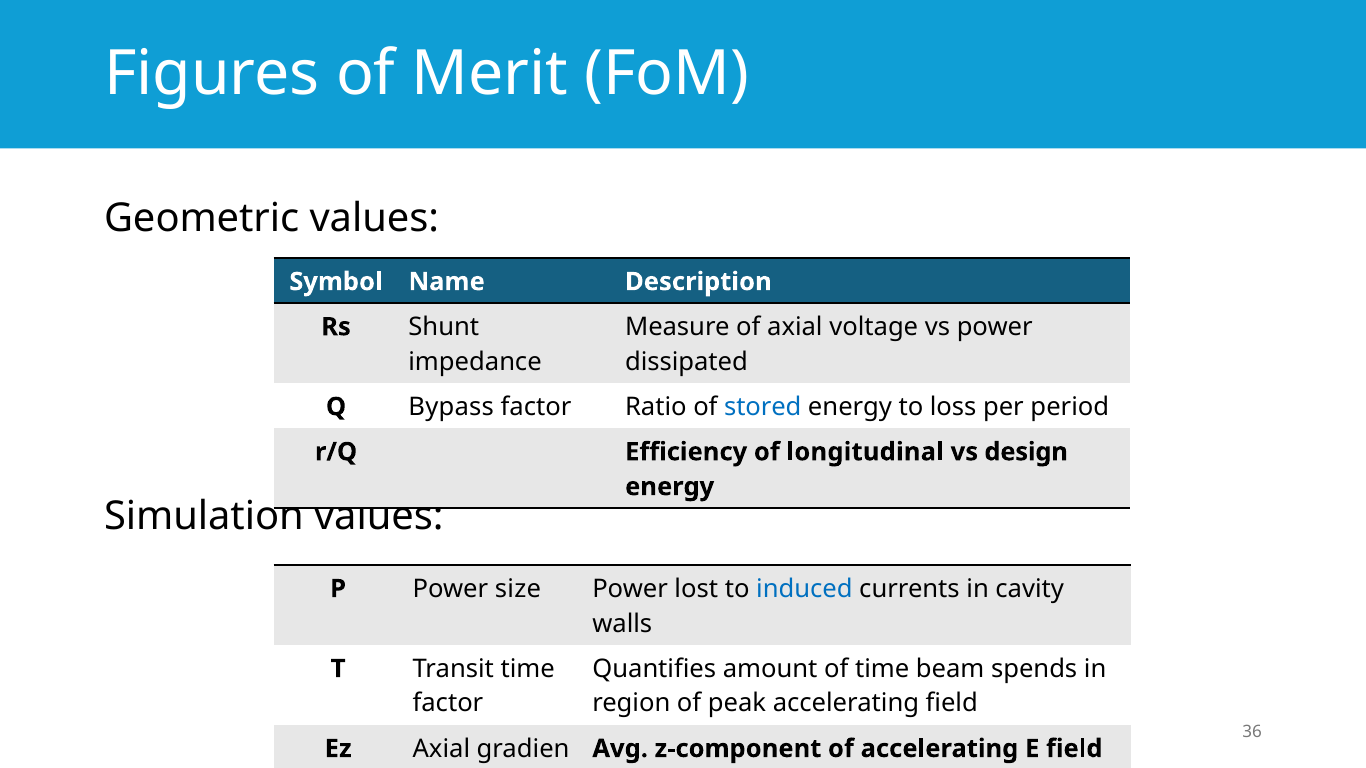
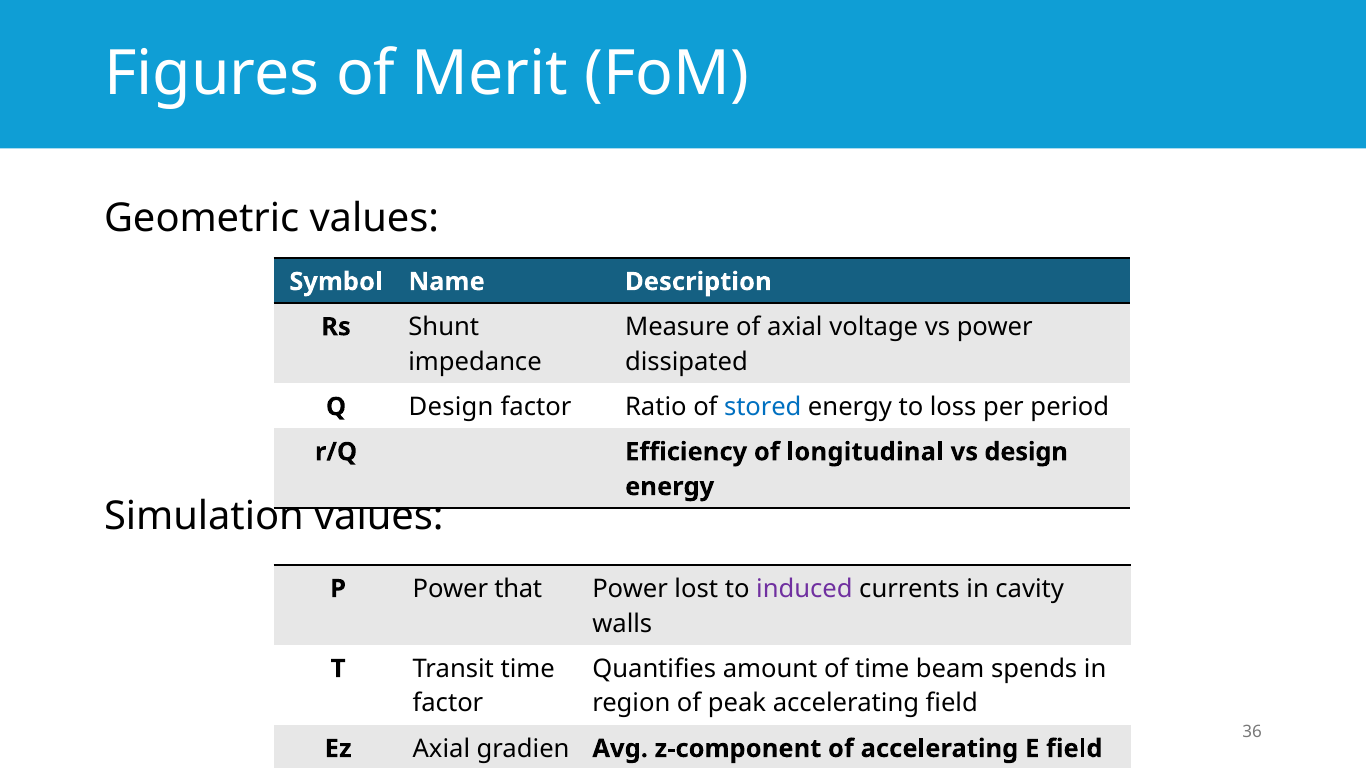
Q Bypass: Bypass -> Design
size: size -> that
induced colour: blue -> purple
